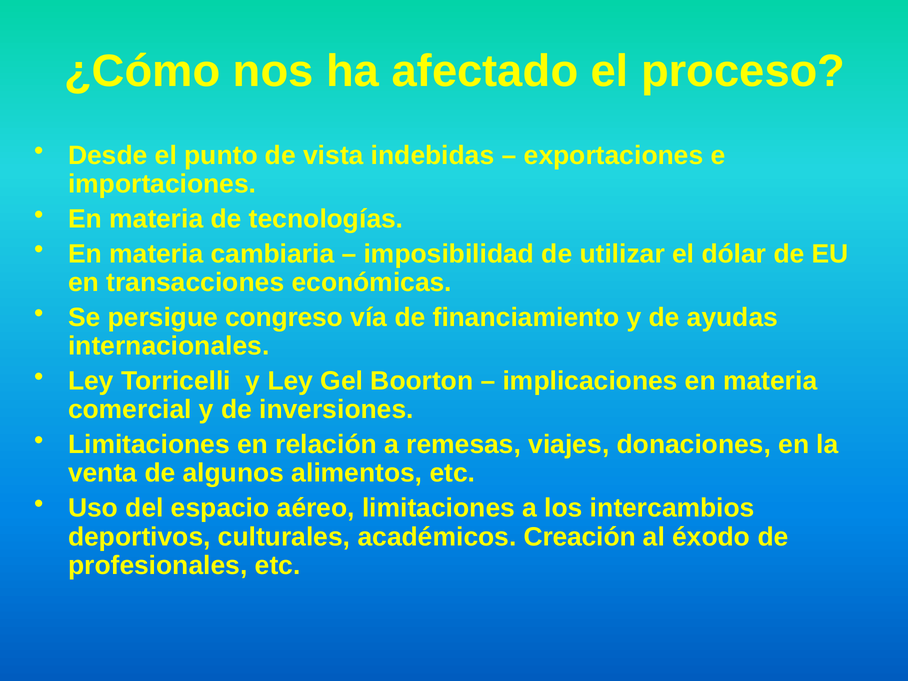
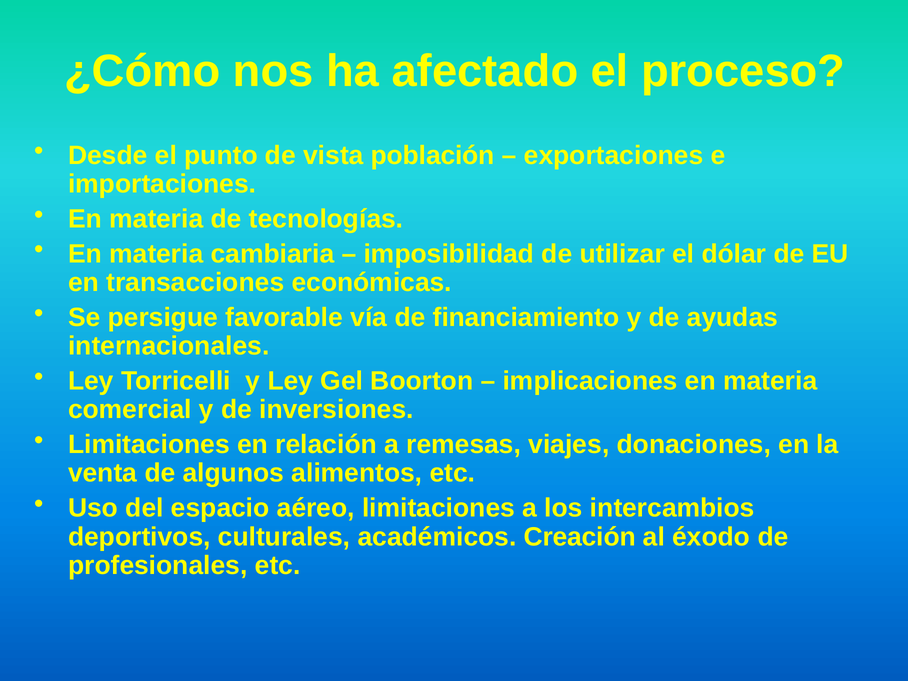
indebidas: indebidas -> población
congreso: congreso -> favorable
